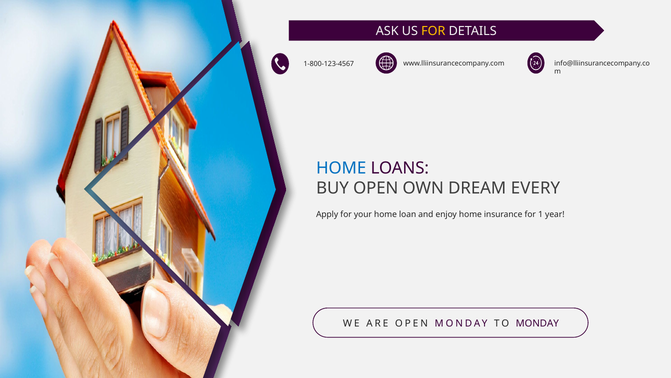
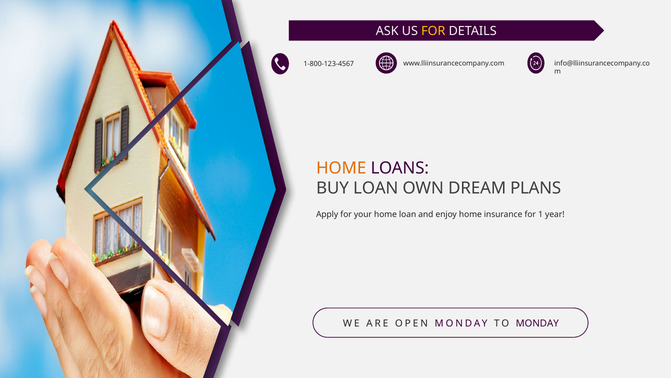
HOME at (341, 168) colour: blue -> orange
BUY OPEN: OPEN -> LOAN
EVERY: EVERY -> PLANS
